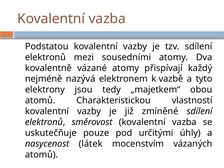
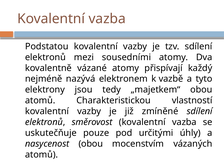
nasycenost látek: látek -> obou
